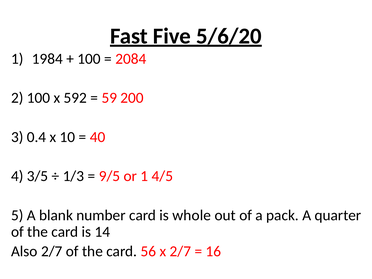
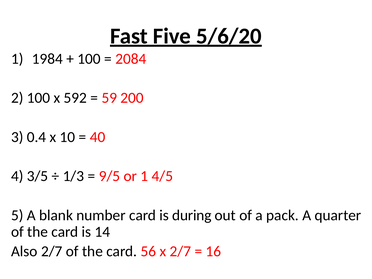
whole: whole -> during
